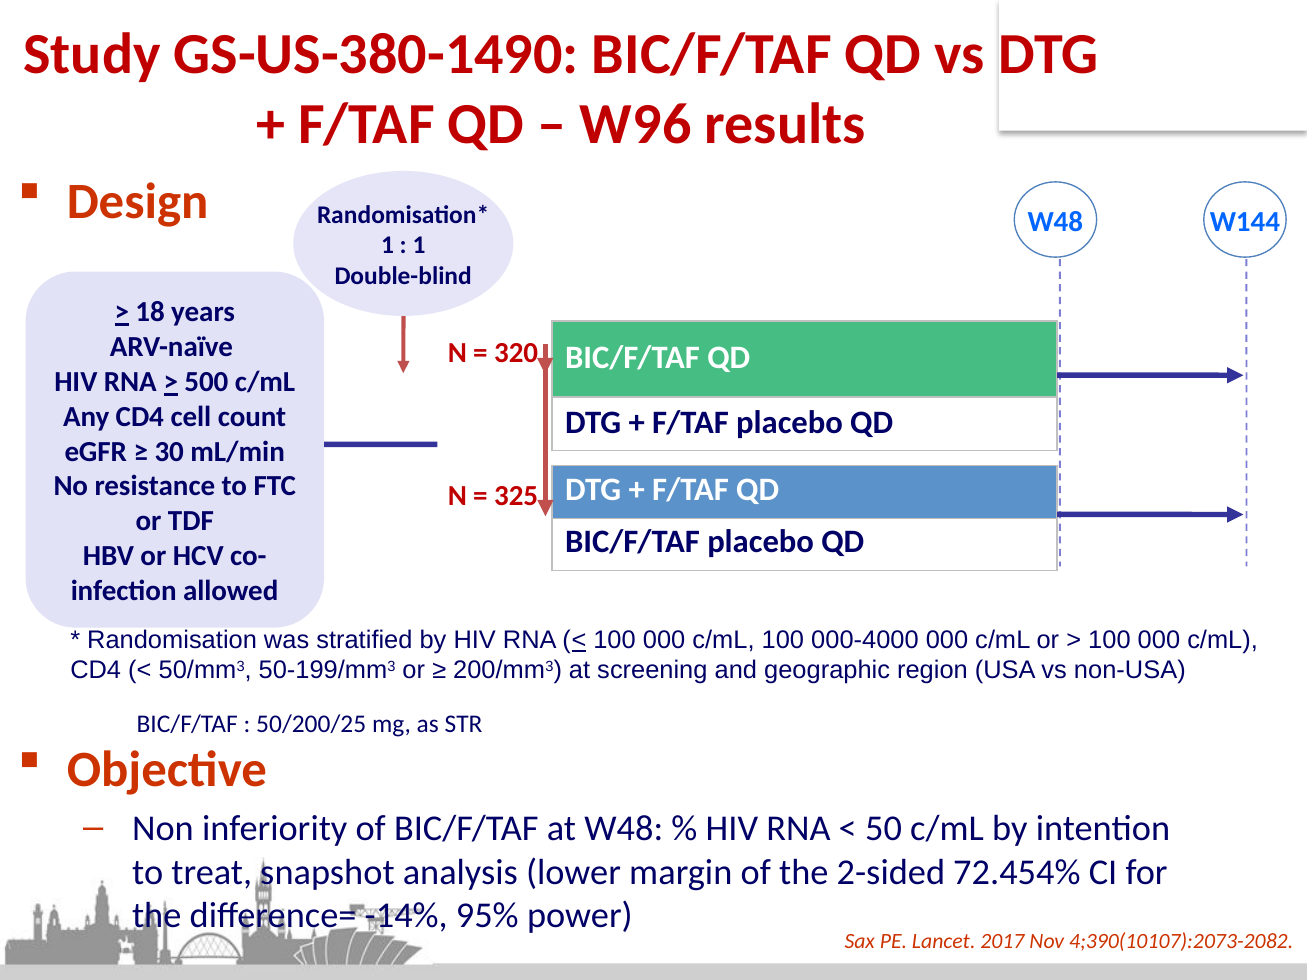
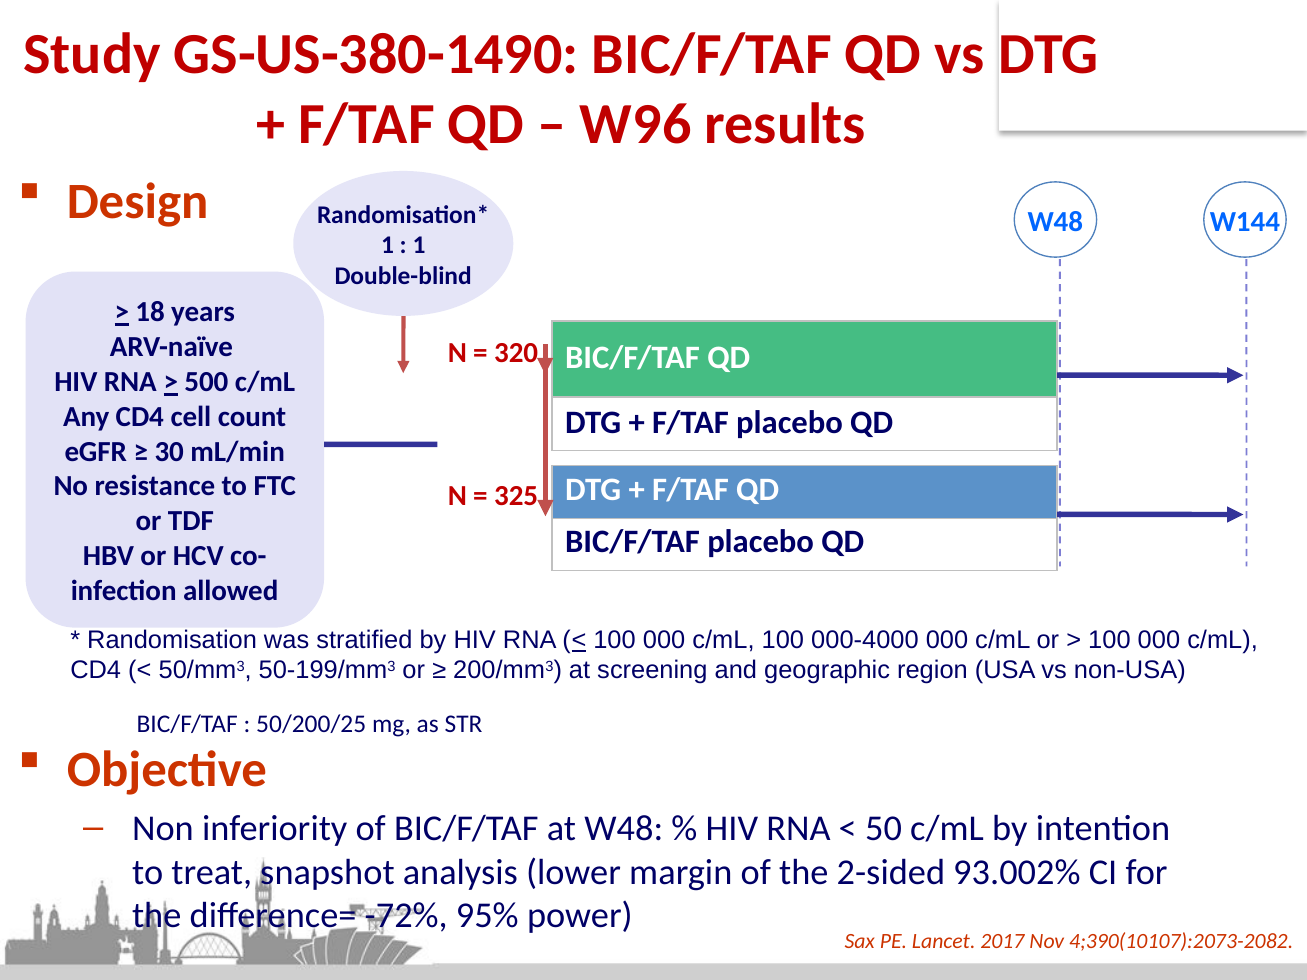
72.454%: 72.454% -> 93.002%
-14%: -14% -> -72%
